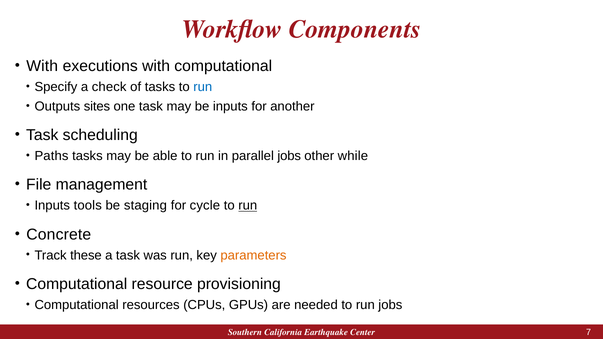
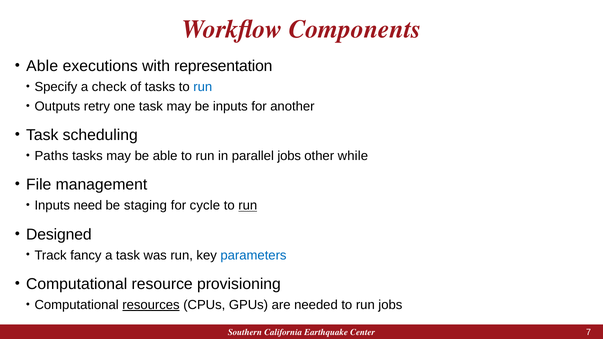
With at (42, 66): With -> Able
with computational: computational -> representation
sites: sites -> retry
tools: tools -> need
Concrete: Concrete -> Designed
these: these -> fancy
parameters colour: orange -> blue
resources underline: none -> present
